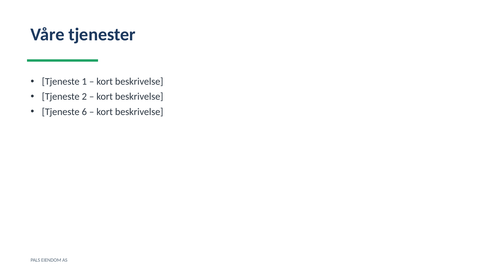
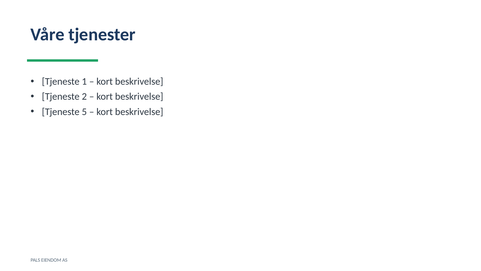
6: 6 -> 5
